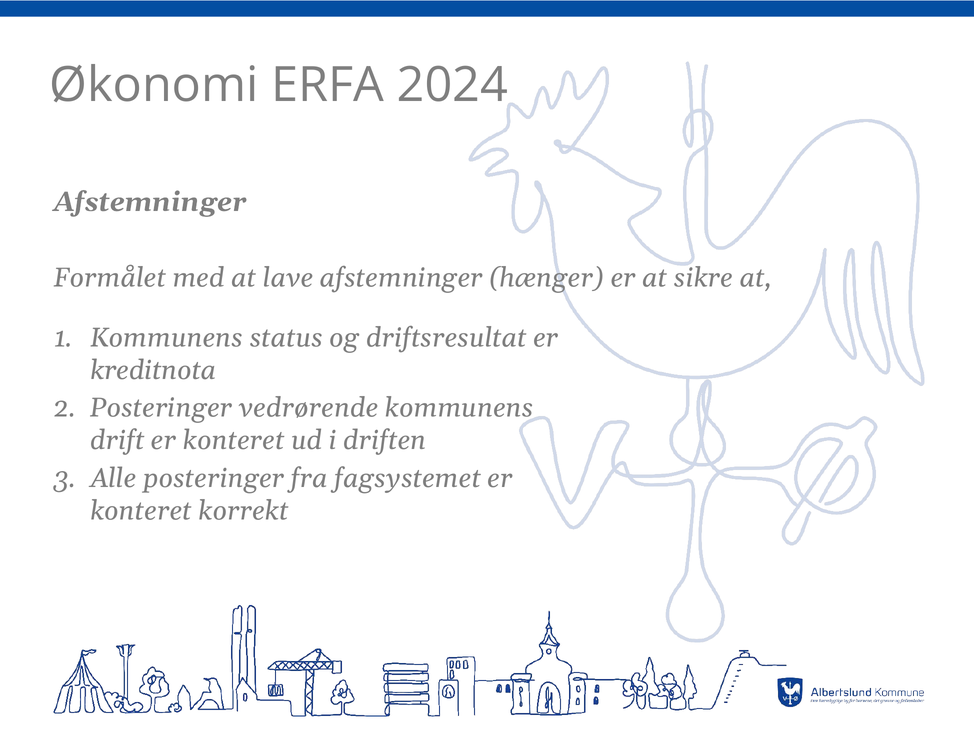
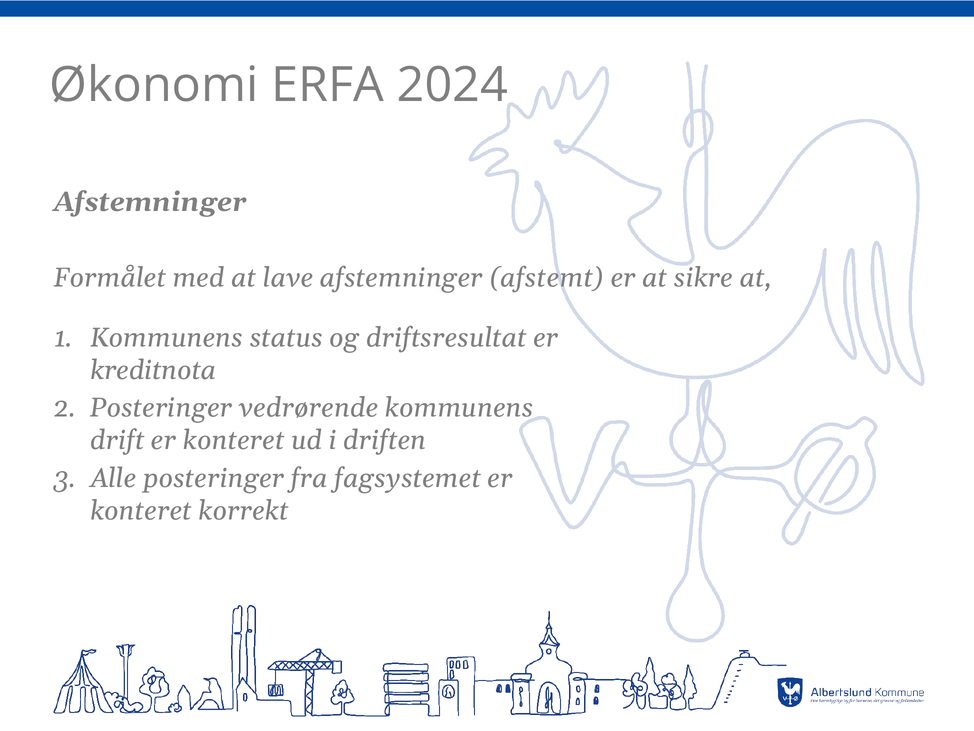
hænger: hænger -> afstemt
